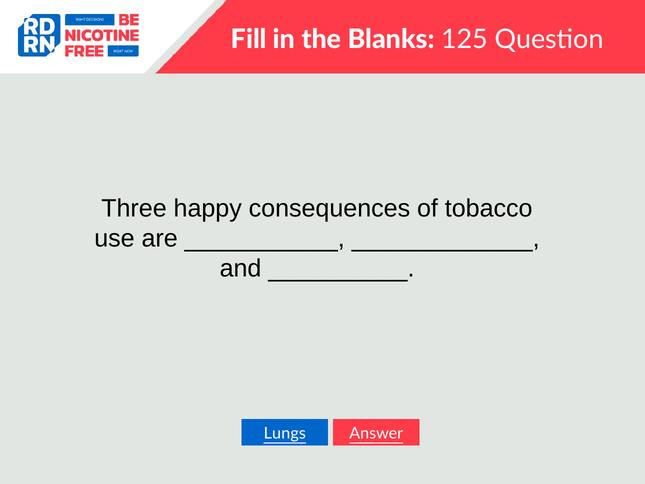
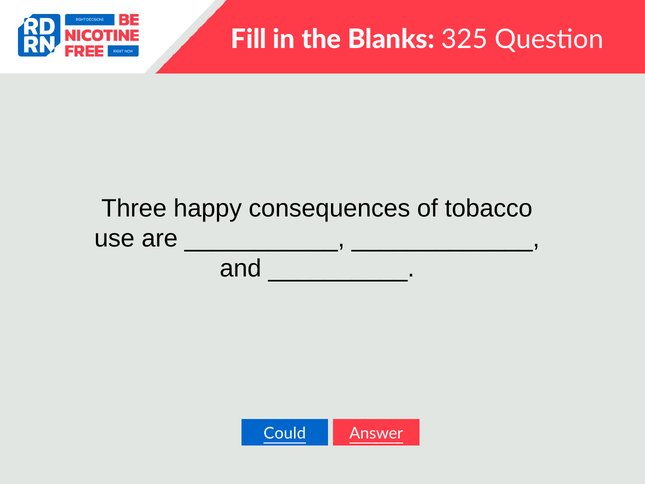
125: 125 -> 325
Lungs: Lungs -> Could
